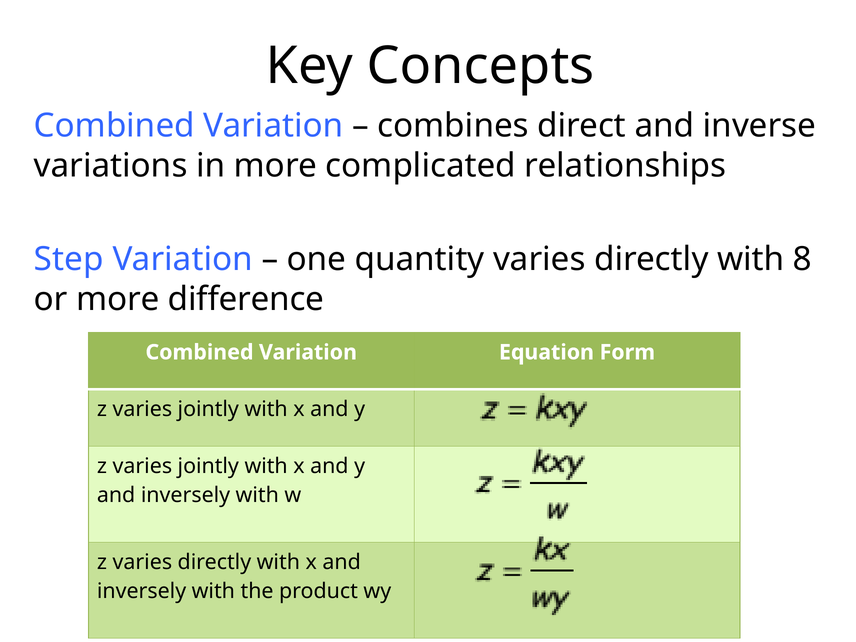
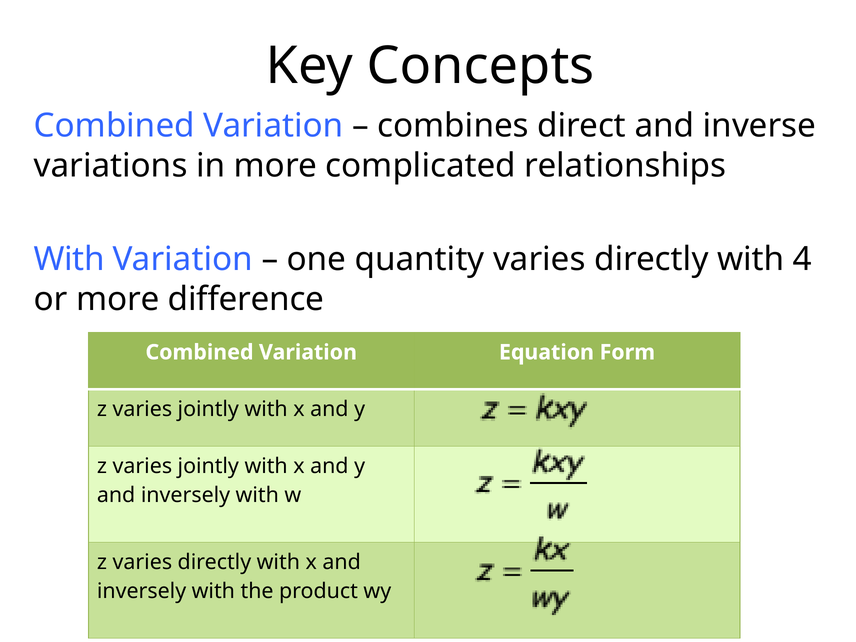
Step at (69, 259): Step -> With
8: 8 -> 4
